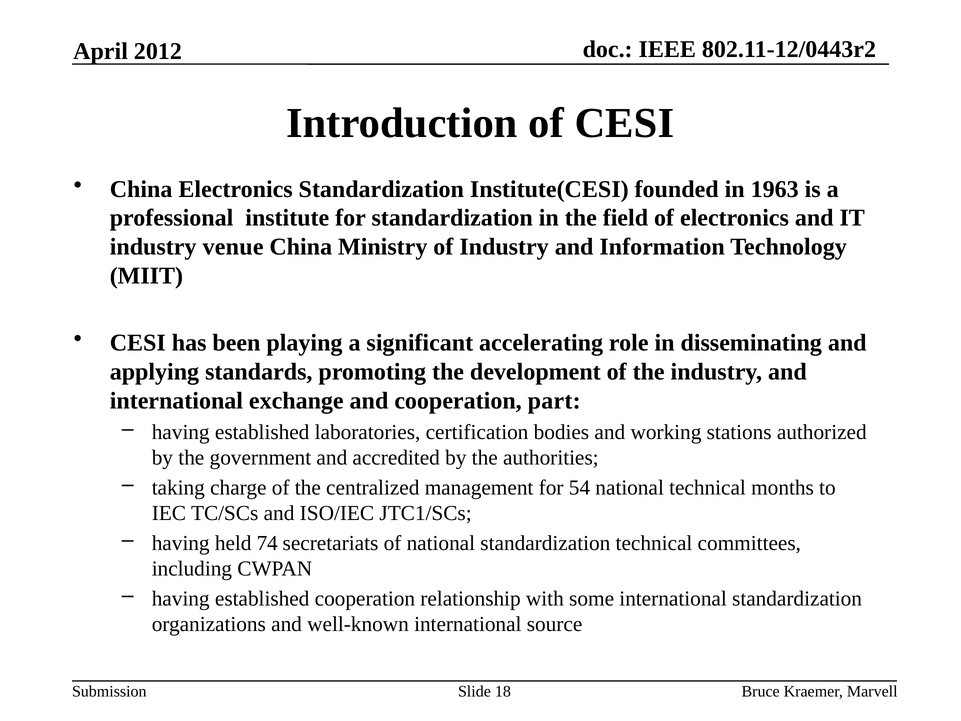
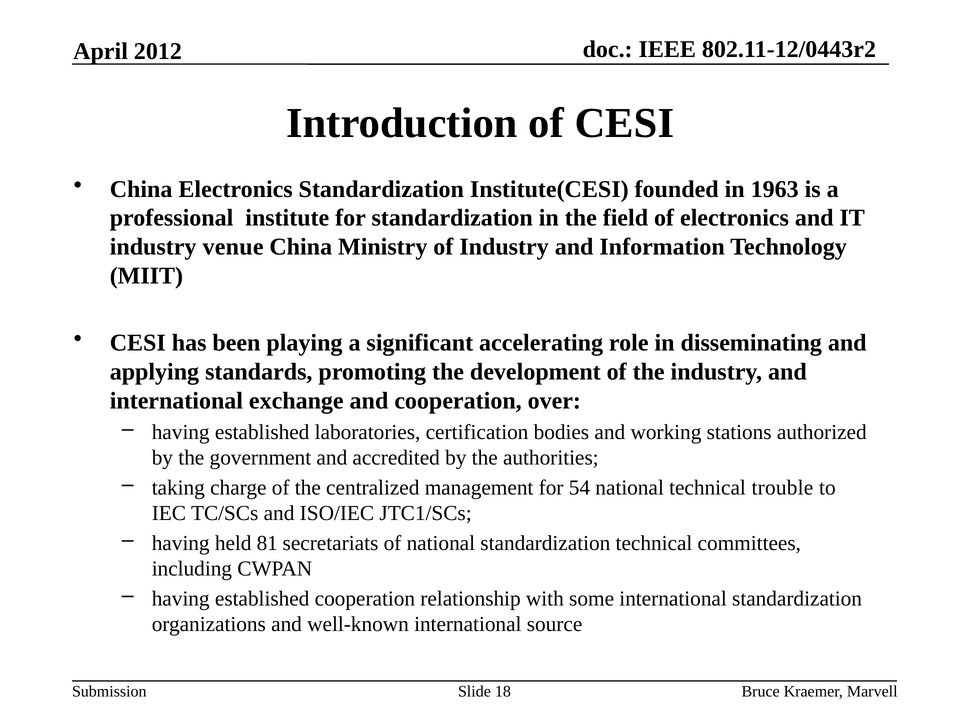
part: part -> over
months: months -> trouble
74: 74 -> 81
